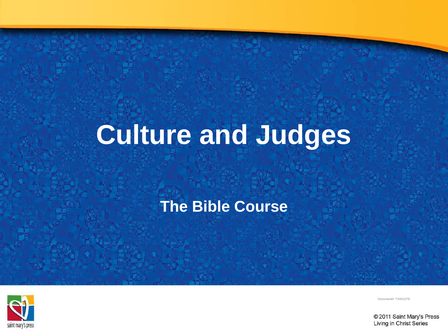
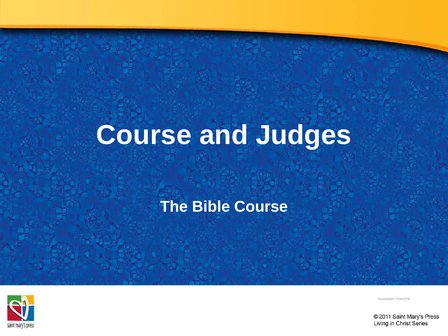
Culture at (144, 135): Culture -> Course
